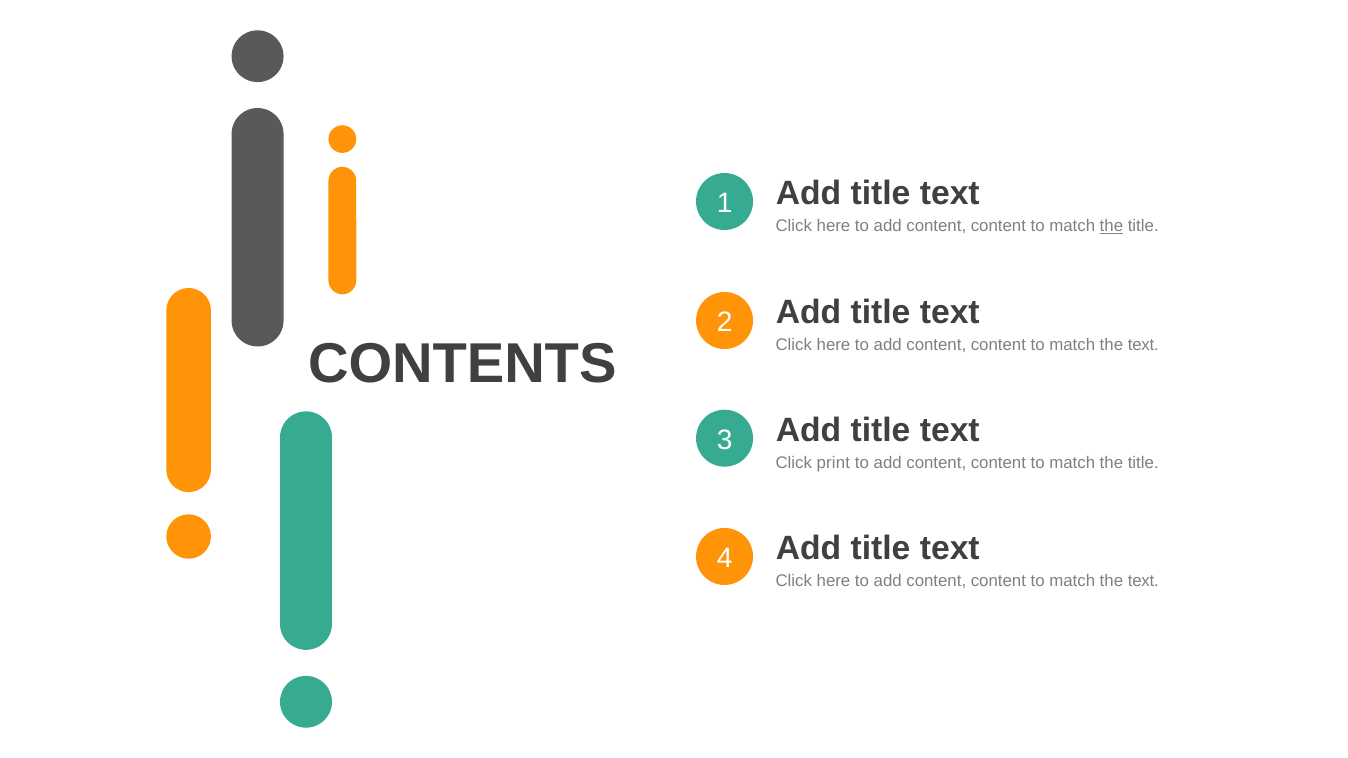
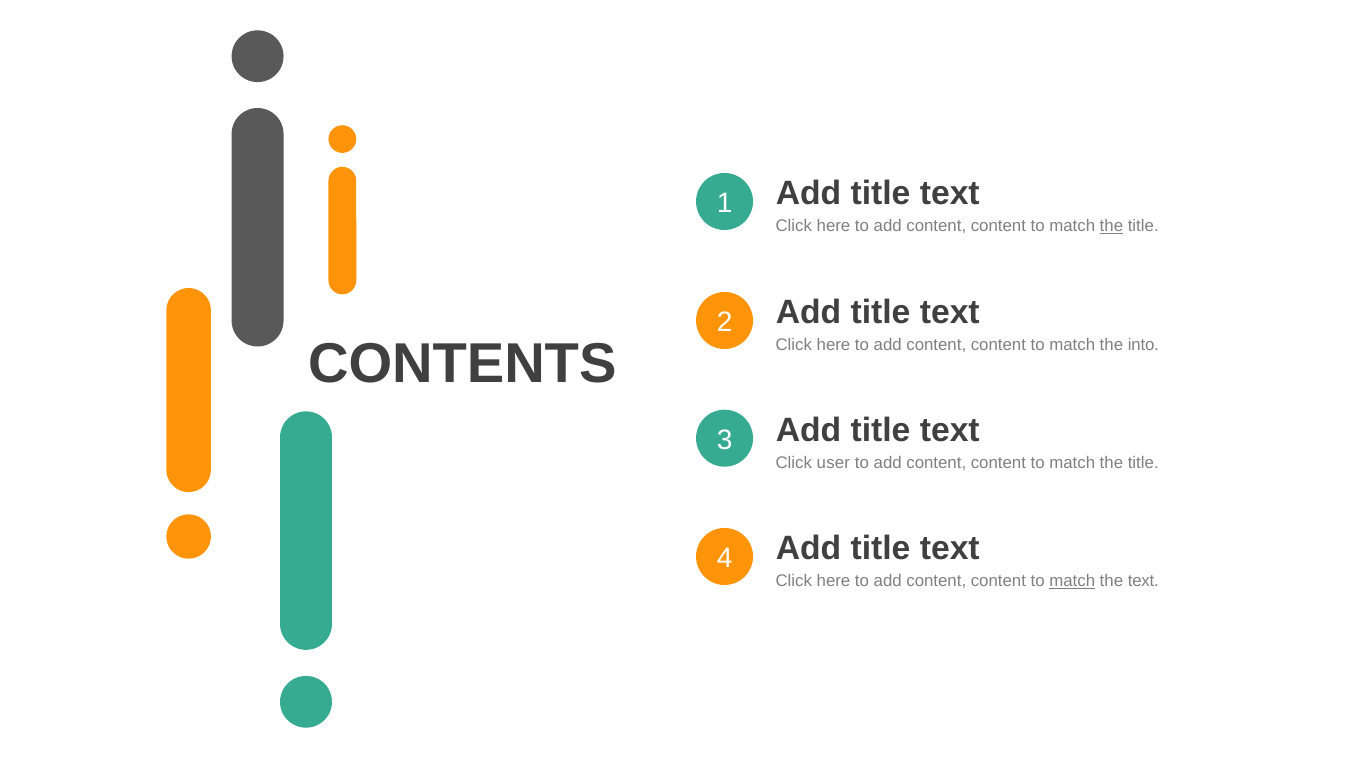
text at (1143, 345): text -> into
print: print -> user
match at (1072, 581) underline: none -> present
